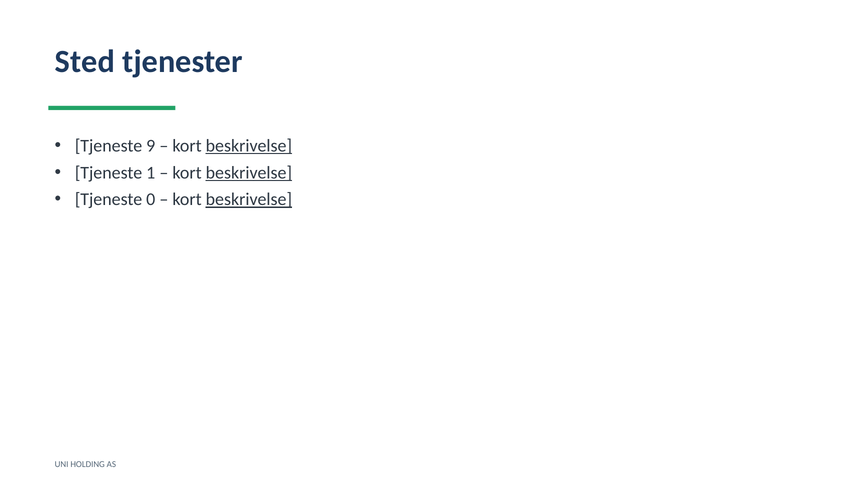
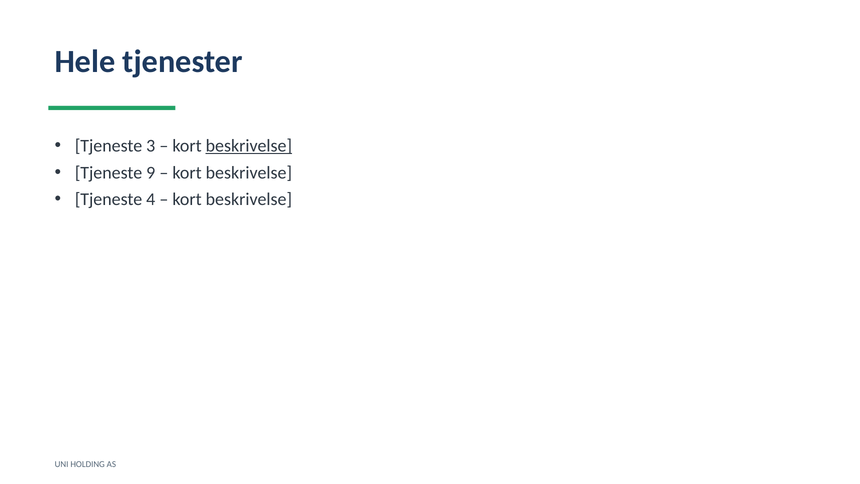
Sted: Sted -> Hele
9: 9 -> 3
1: 1 -> 9
beskrivelse at (249, 173) underline: present -> none
0: 0 -> 4
beskrivelse at (249, 199) underline: present -> none
